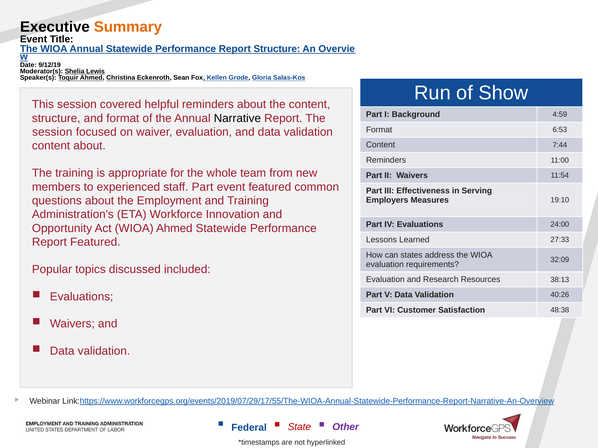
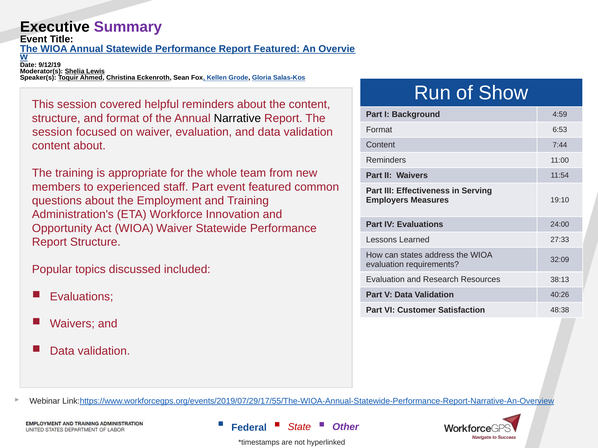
Summary colour: orange -> purple
Report Structure: Structure -> Featured
WIOA Ahmed: Ahmed -> Waiver
Report Featured: Featured -> Structure
